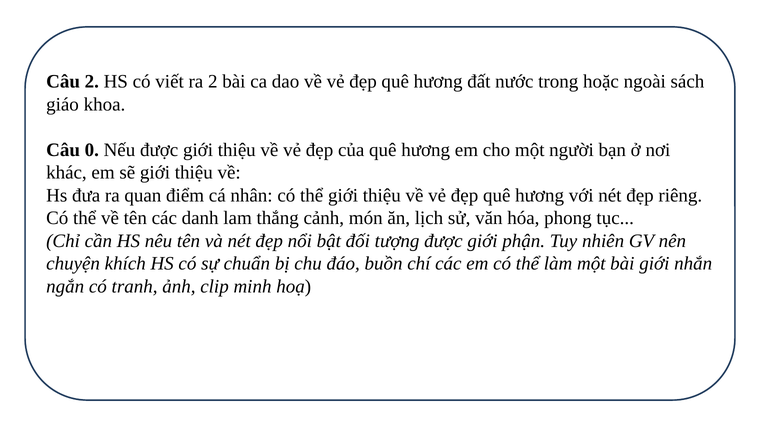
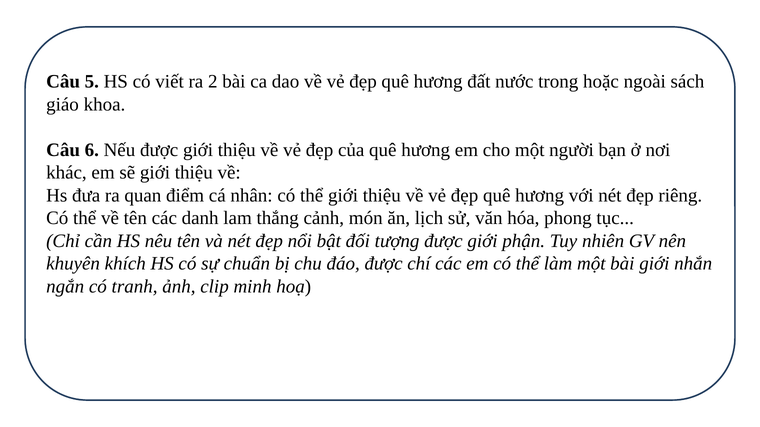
Câu 2: 2 -> 5
0: 0 -> 6
chuyện: chuyện -> khuyên
đáo buồn: buồn -> được
